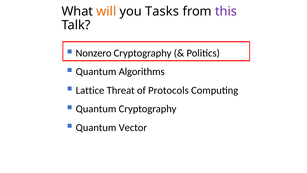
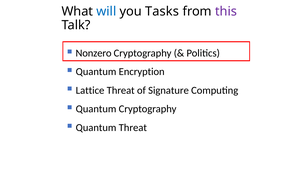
will colour: orange -> blue
Algorithms: Algorithms -> Encryption
Protocols: Protocols -> Signature
Quantum Vector: Vector -> Threat
